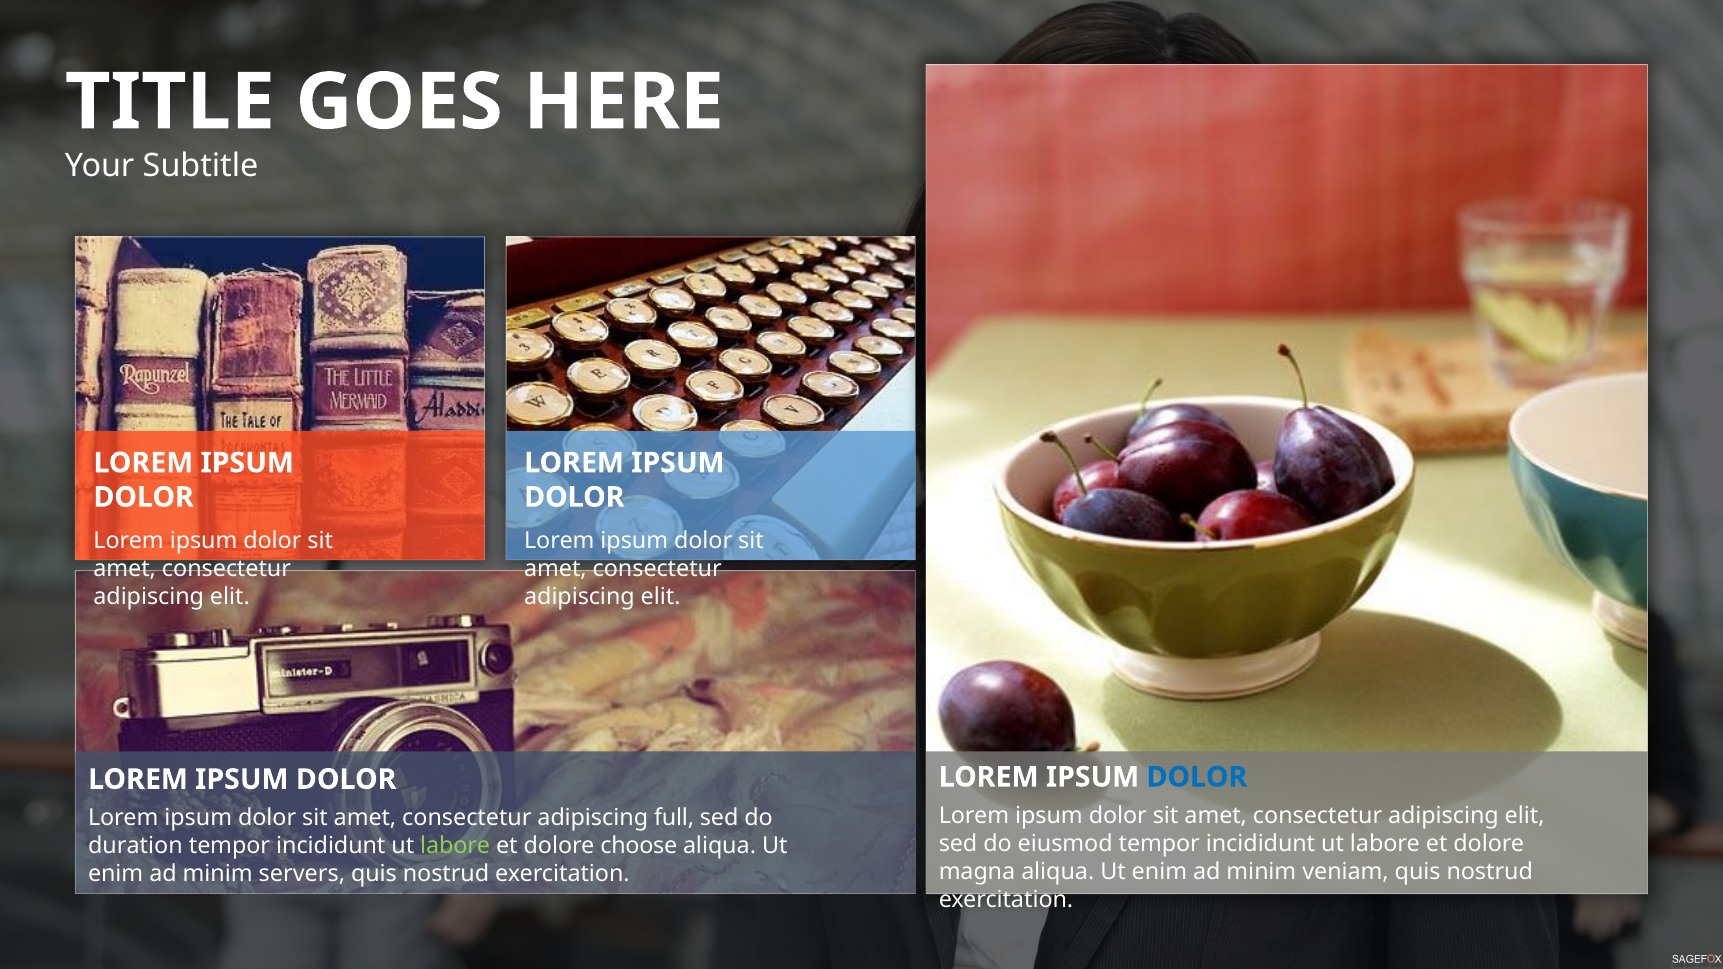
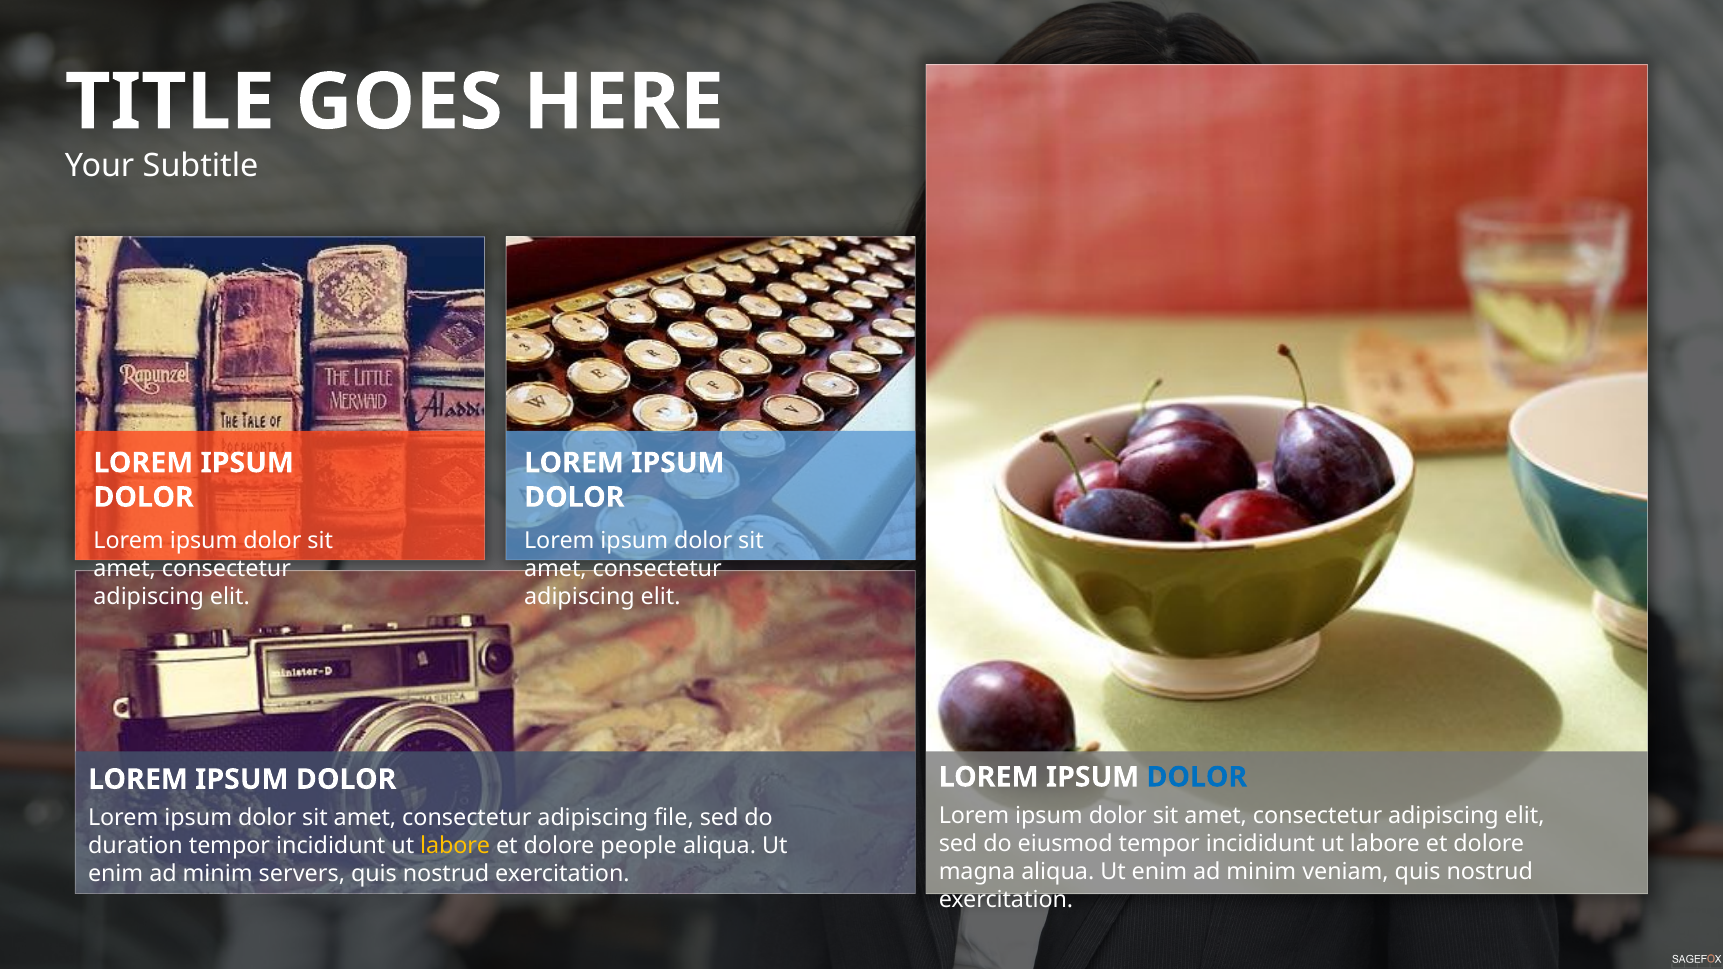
full: full -> file
labore at (455, 846) colour: light green -> yellow
choose: choose -> people
